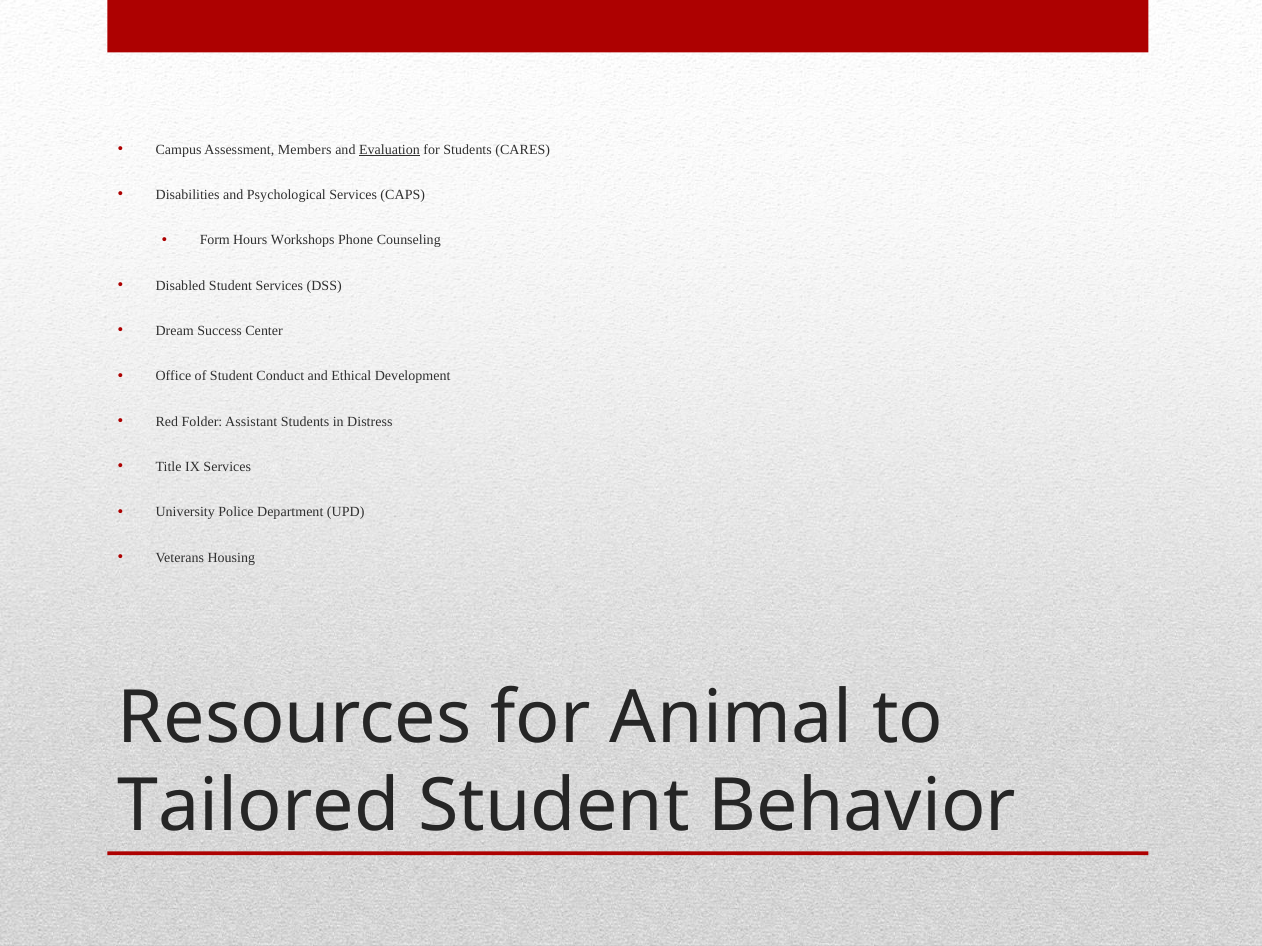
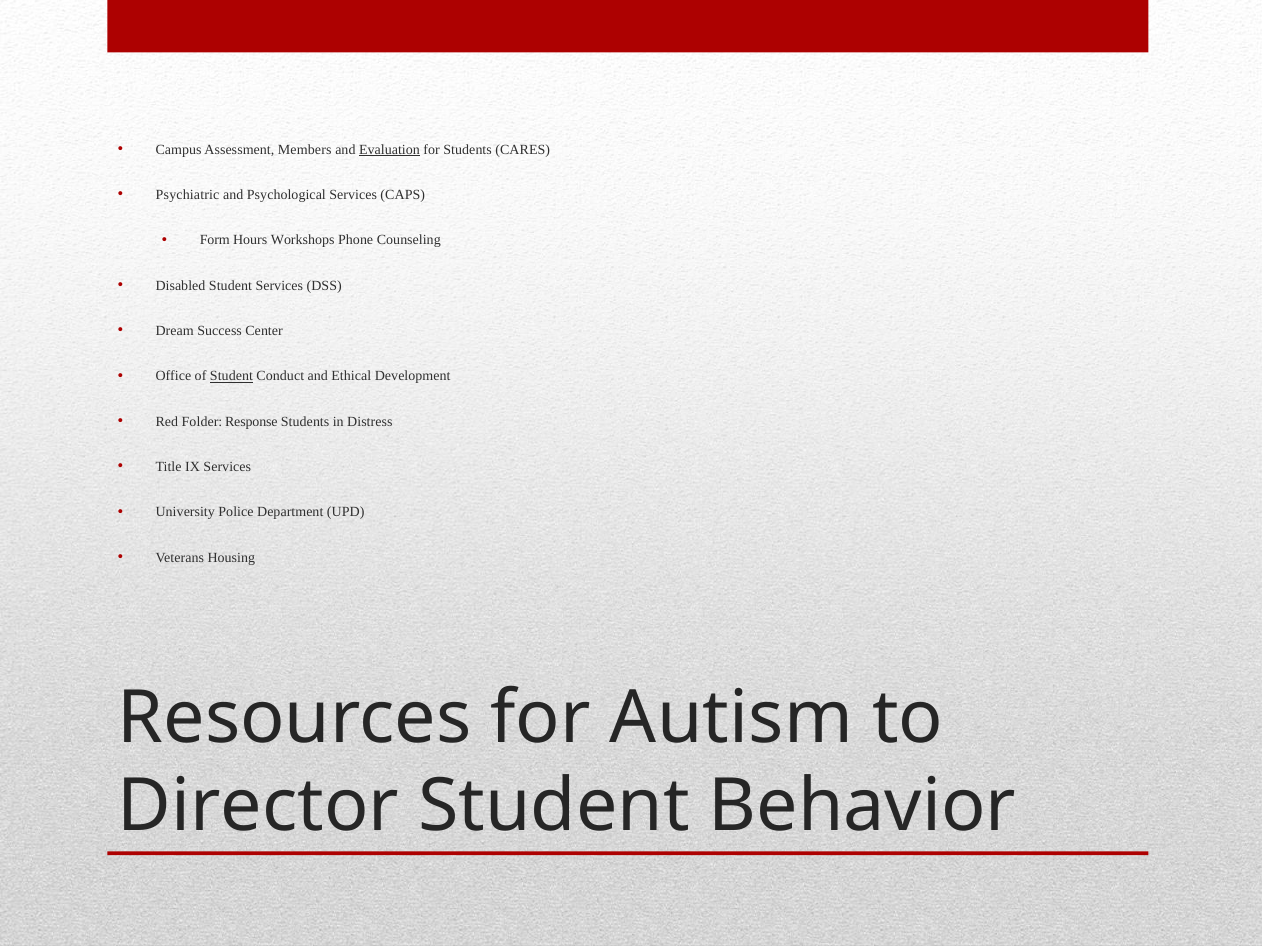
Disabilities: Disabilities -> Psychiatric
Student at (231, 376) underline: none -> present
Assistant: Assistant -> Response
Animal: Animal -> Autism
Tailored: Tailored -> Director
